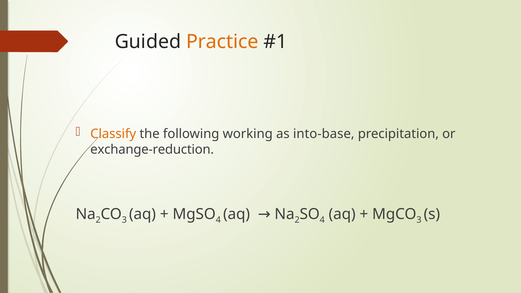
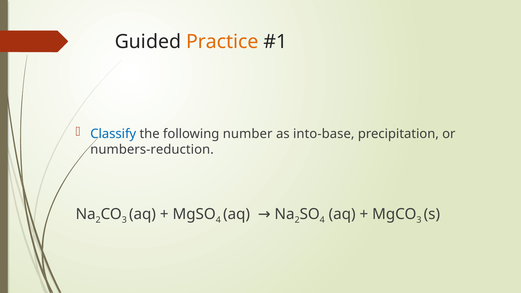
Classify colour: orange -> blue
working: working -> number
exchange-reduction: exchange-reduction -> numbers-reduction
